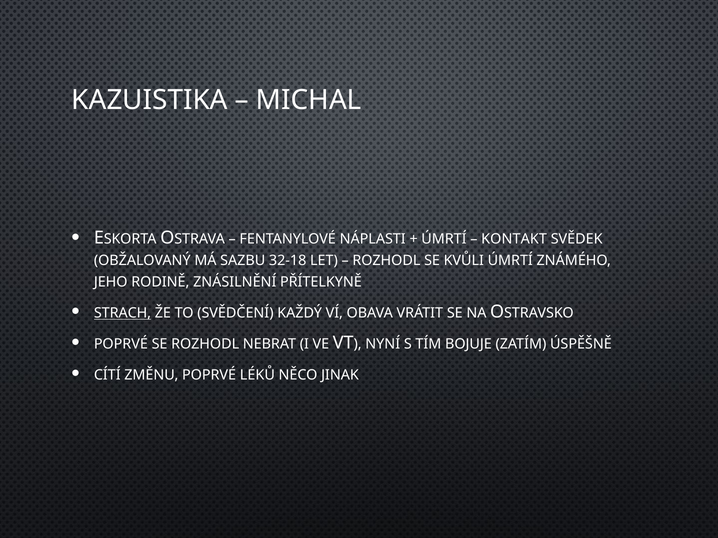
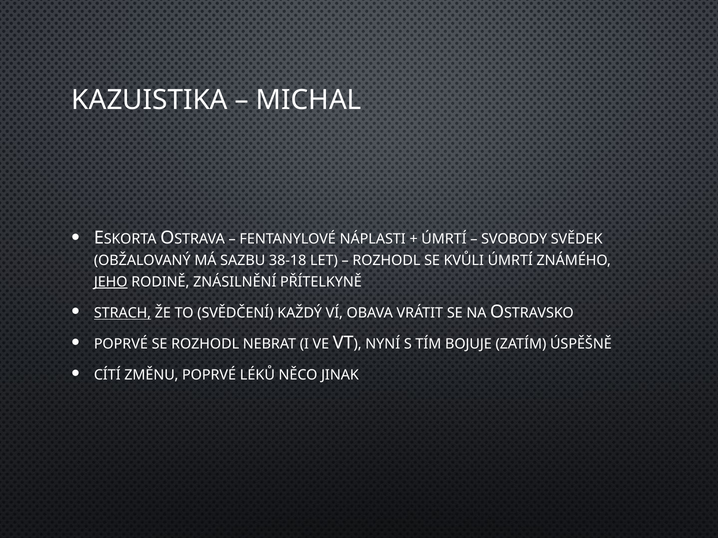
KONTAKT: KONTAKT -> SVOBODY
32-18: 32-18 -> 38-18
JEHO underline: none -> present
